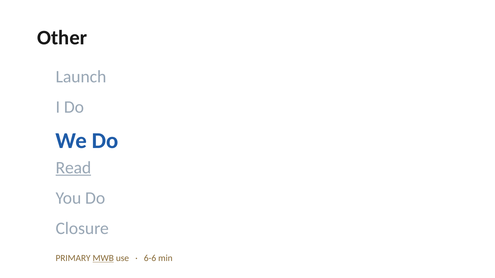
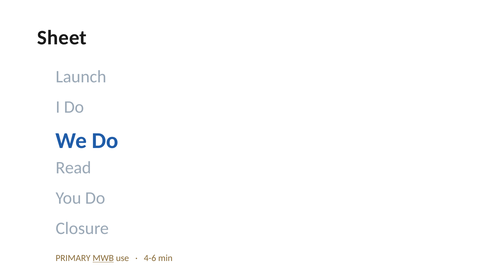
Other: Other -> Sheet
Read underline: present -> none
6-6: 6-6 -> 4-6
